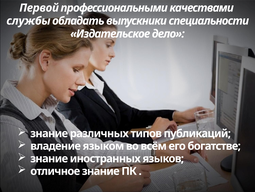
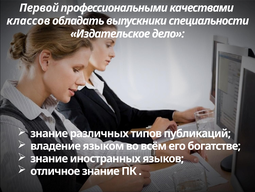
службы: службы -> классов
